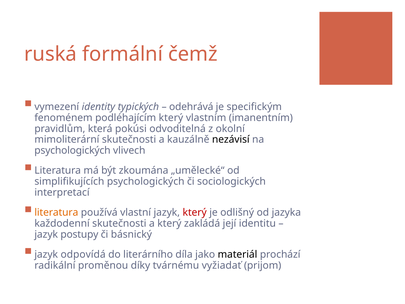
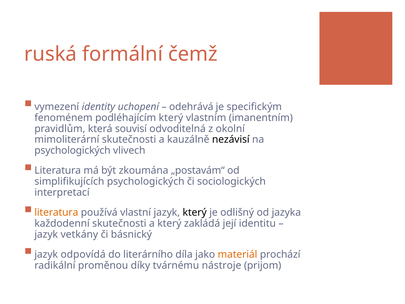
typických: typických -> uchopení
pokúsi: pokúsi -> souvisí
„umělecké“: „umělecké“ -> „postavám“
který at (195, 212) colour: red -> black
postupy: postupy -> vetkány
materiál colour: black -> orange
vyžiadať: vyžiadať -> nástroje
